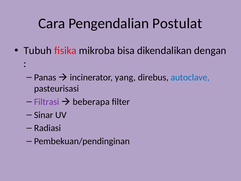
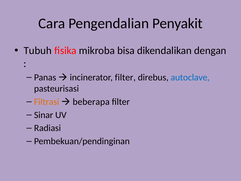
Postulat: Postulat -> Penyakit
incinerator yang: yang -> filter
Filtrasi colour: purple -> orange
